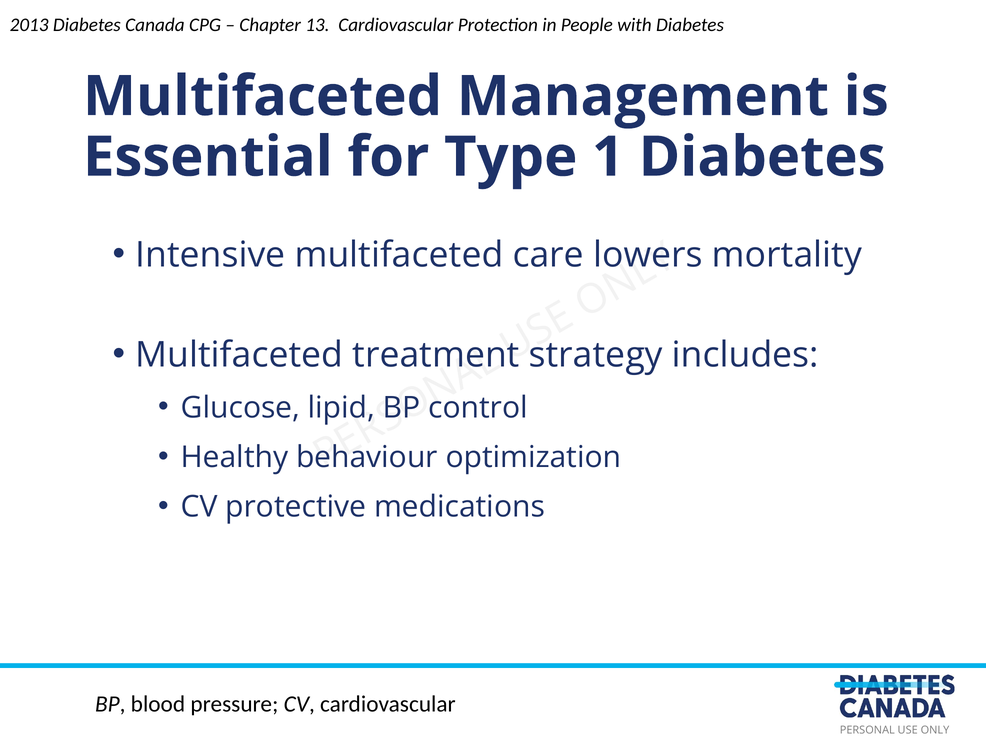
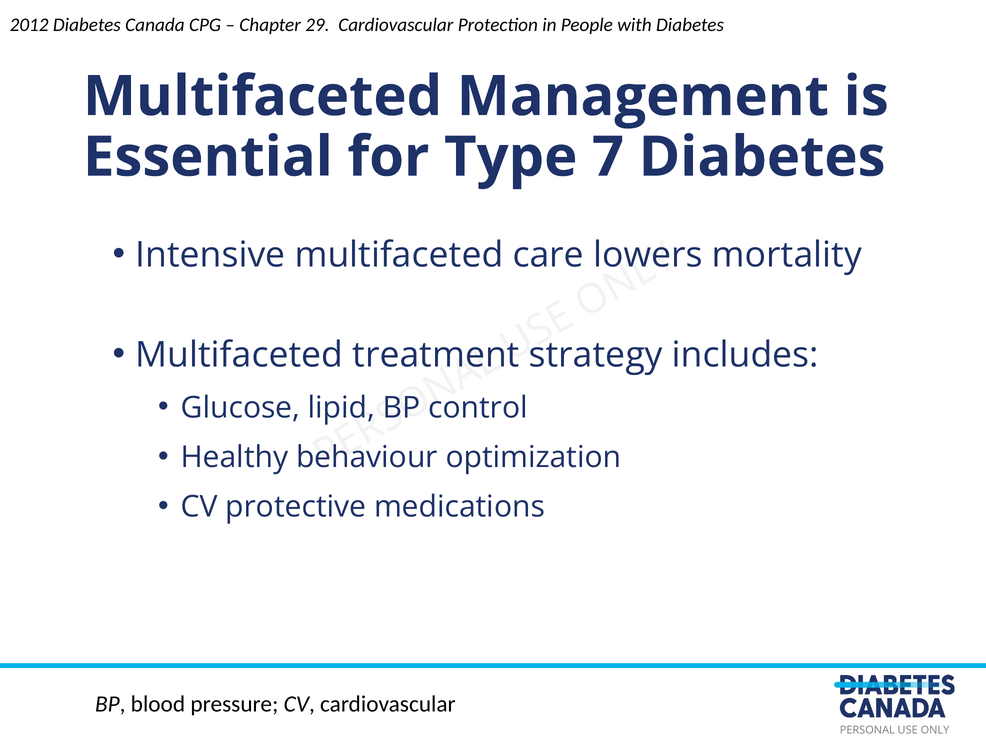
2013: 2013 -> 2012
13: 13 -> 29
1: 1 -> 7
